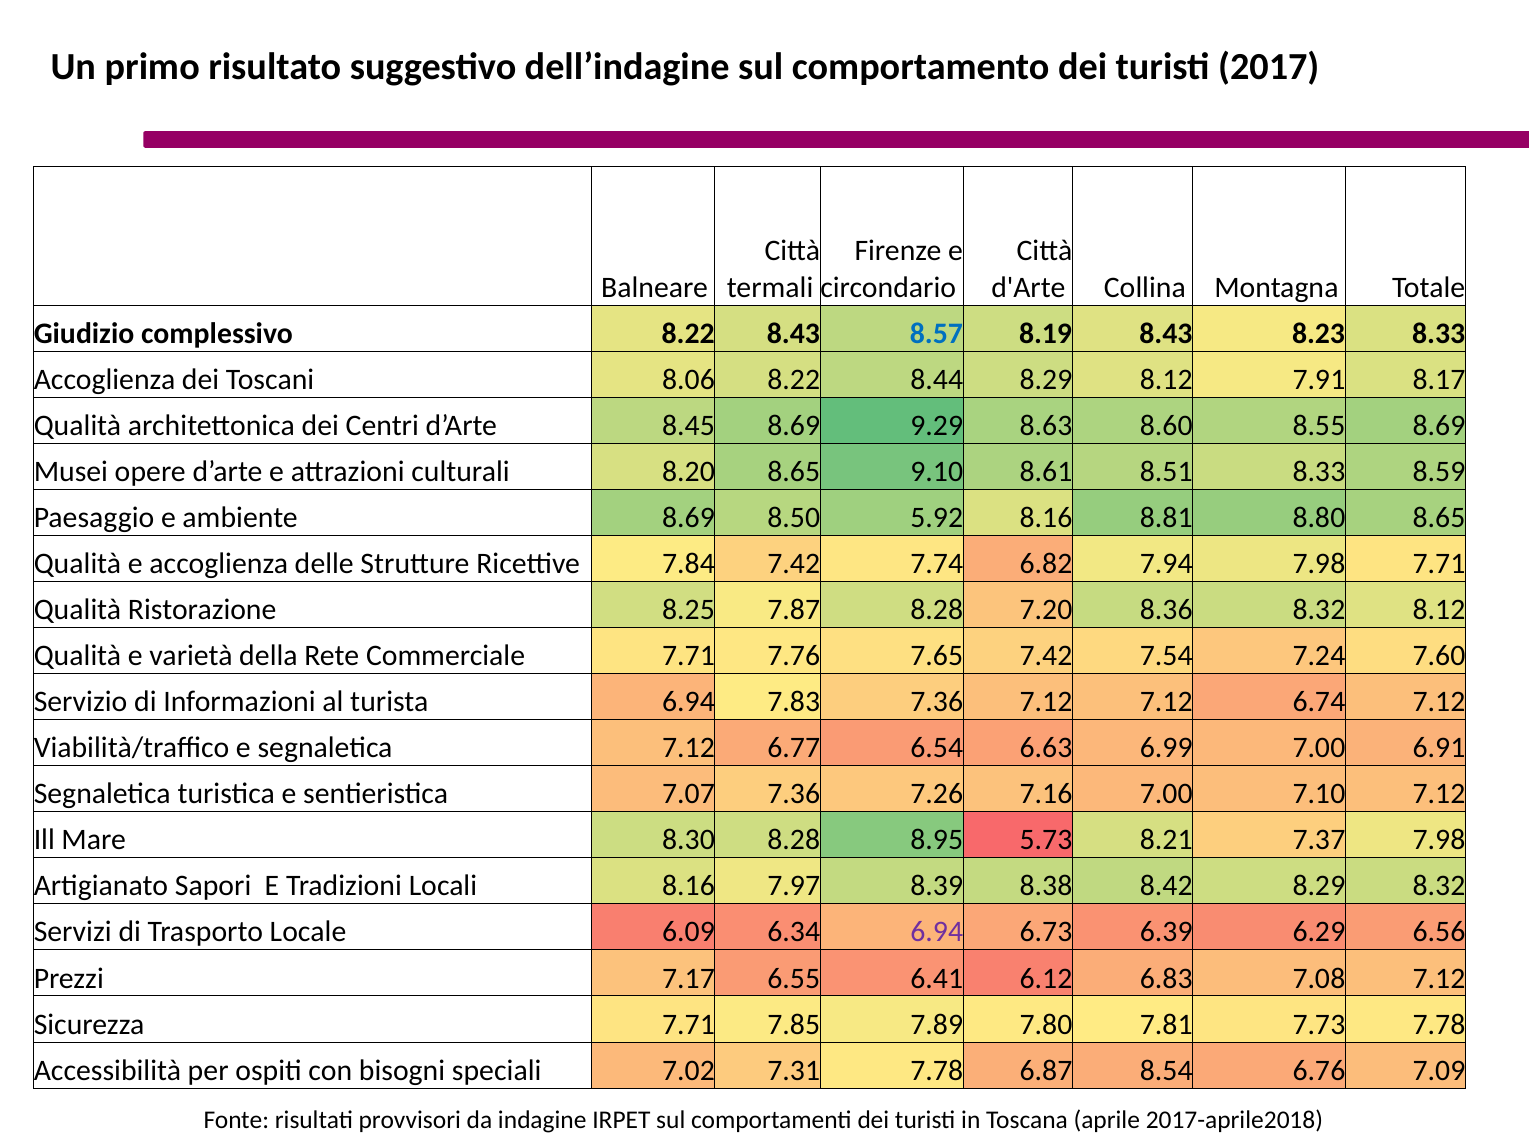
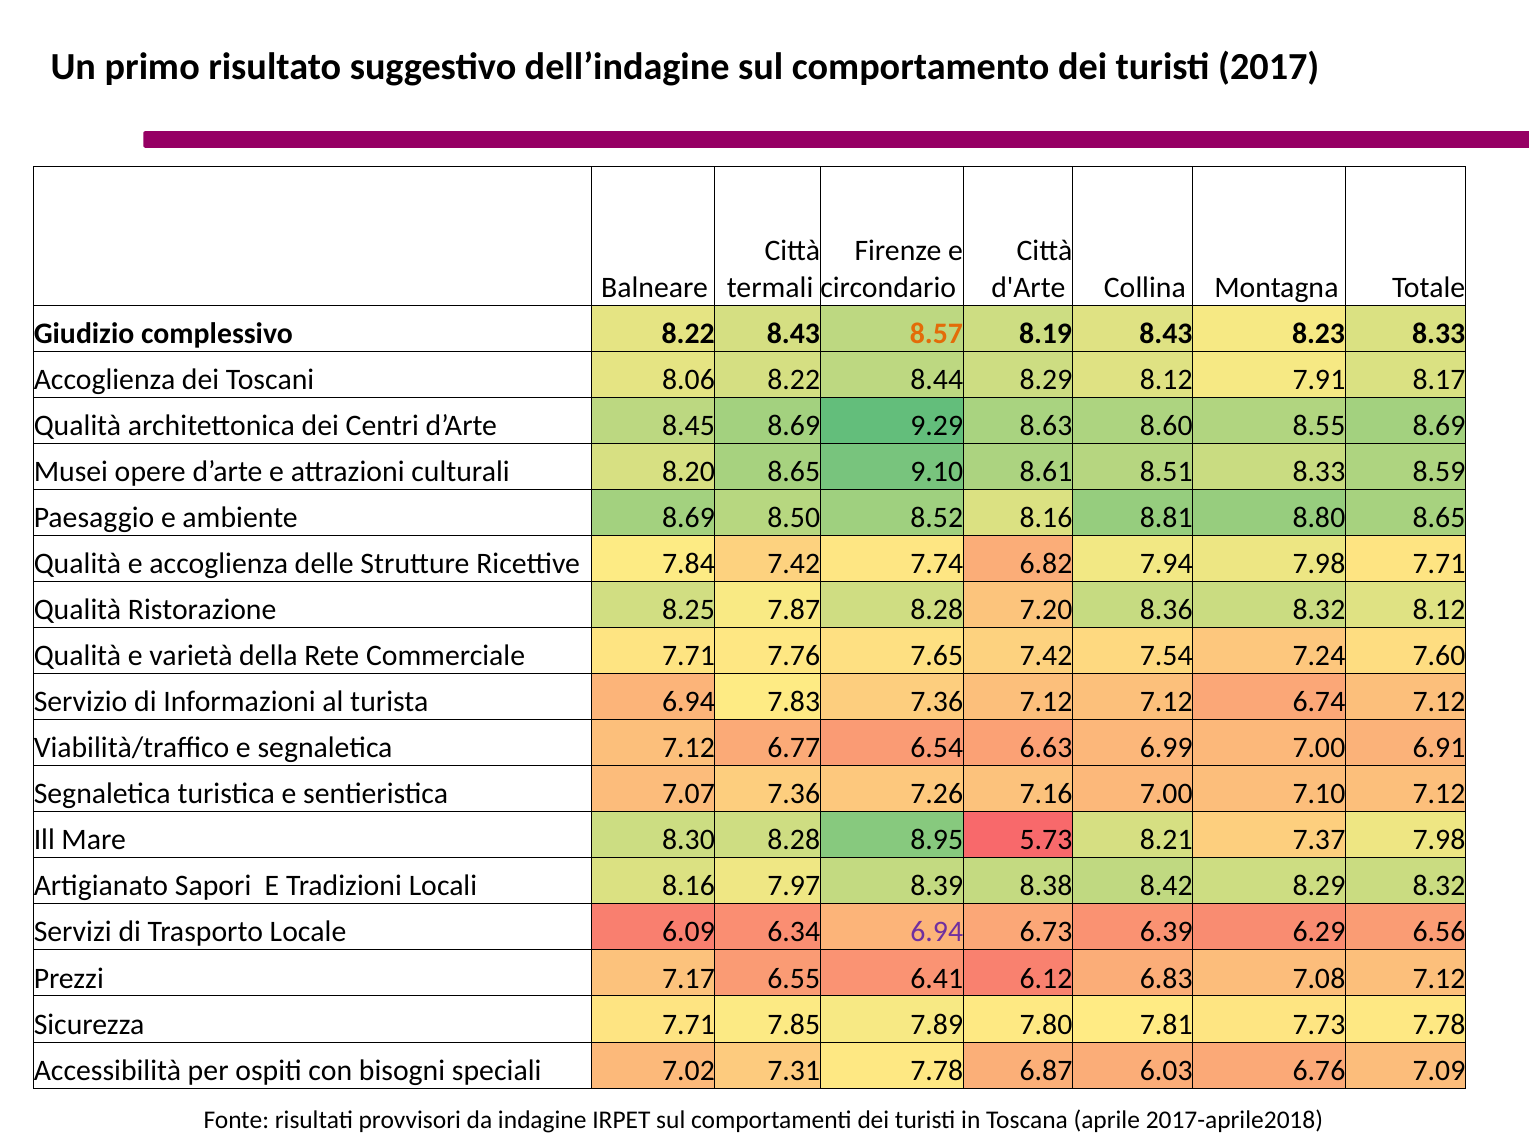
8.57 colour: blue -> orange
5.92: 5.92 -> 8.52
8.54: 8.54 -> 6.03
